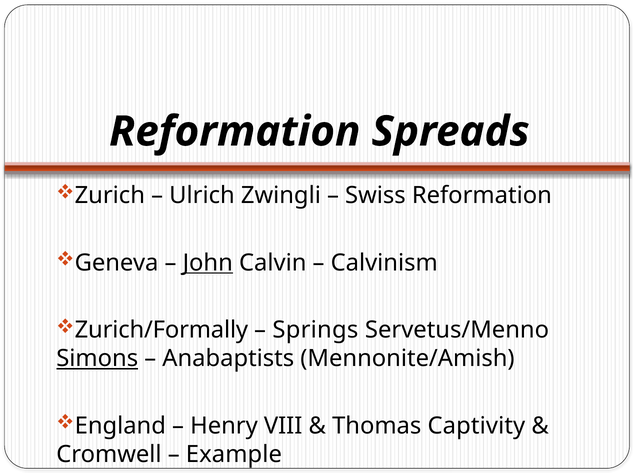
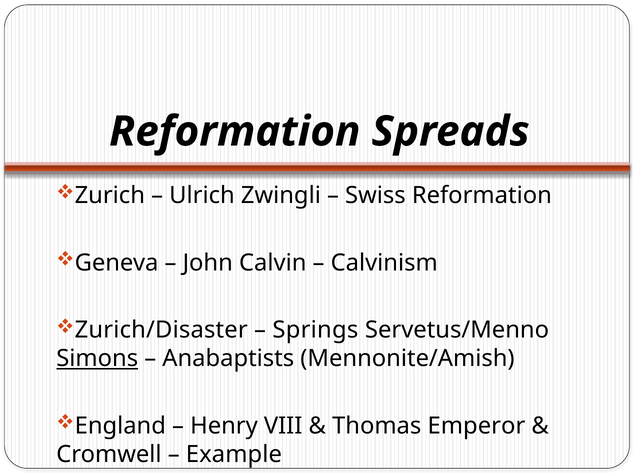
John underline: present -> none
Zurich/Formally: Zurich/Formally -> Zurich/Disaster
Captivity: Captivity -> Emperor
